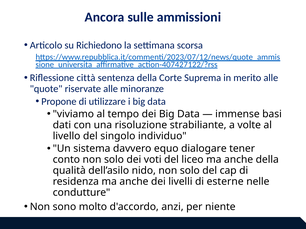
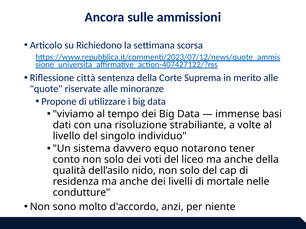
dialogare: dialogare -> notarono
esterne: esterne -> mortale
